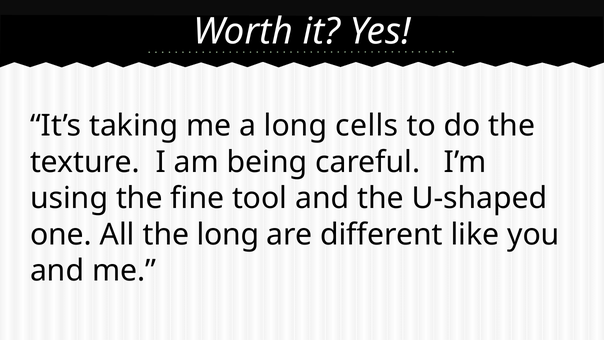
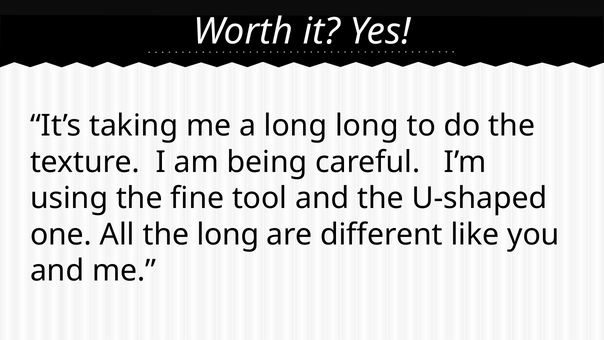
long cells: cells -> long
